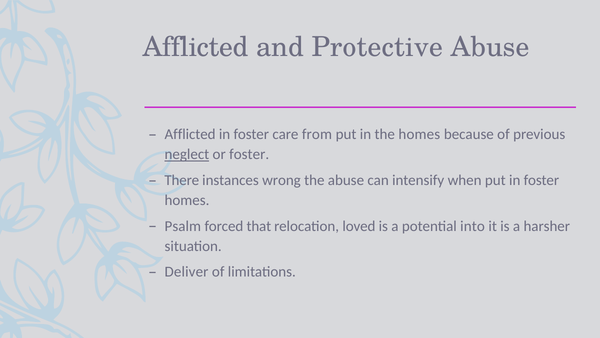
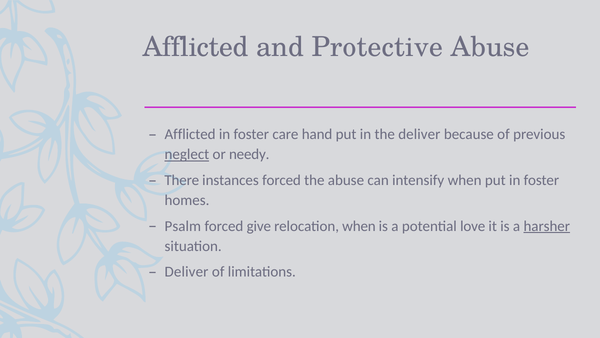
from: from -> hand
the homes: homes -> deliver
or foster: foster -> needy
instances wrong: wrong -> forced
that: that -> give
relocation loved: loved -> when
into: into -> love
harsher underline: none -> present
